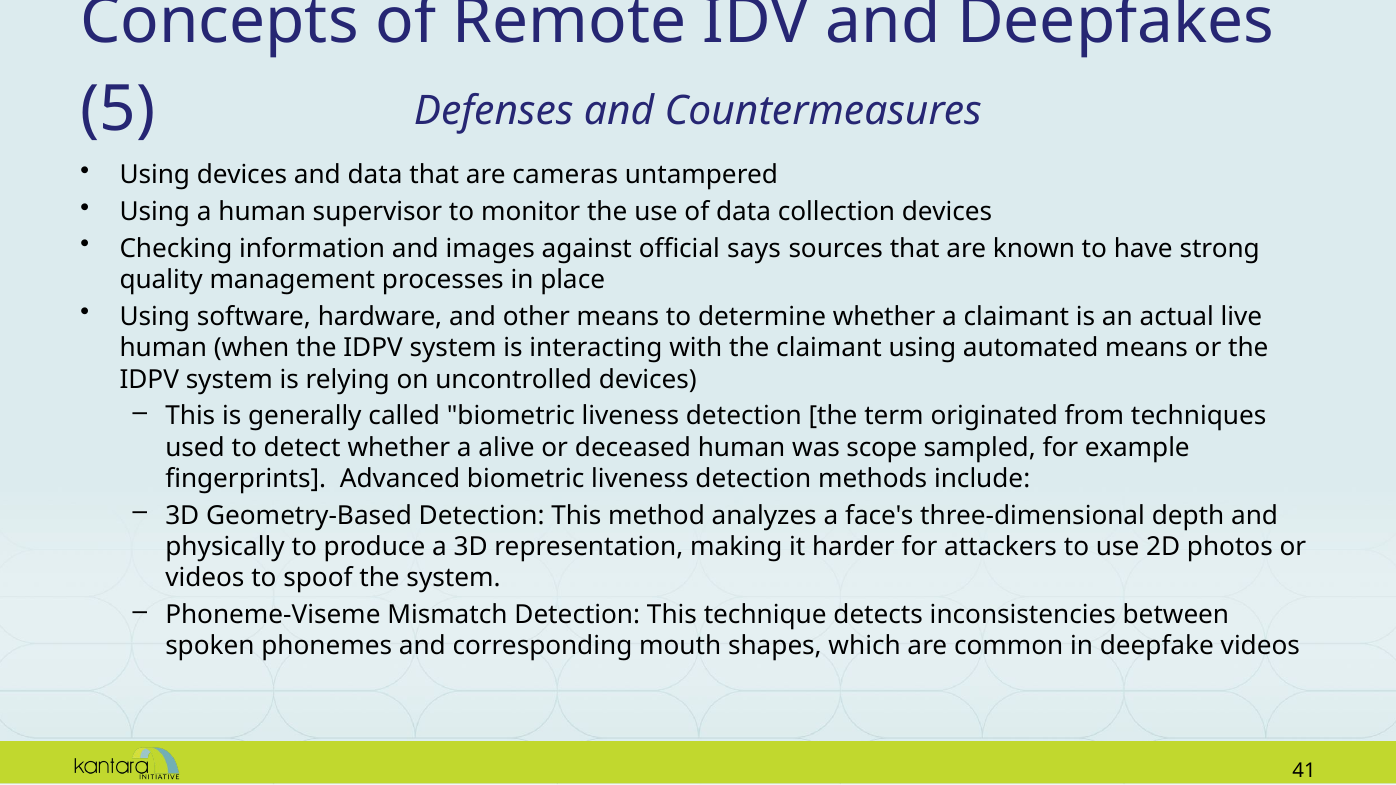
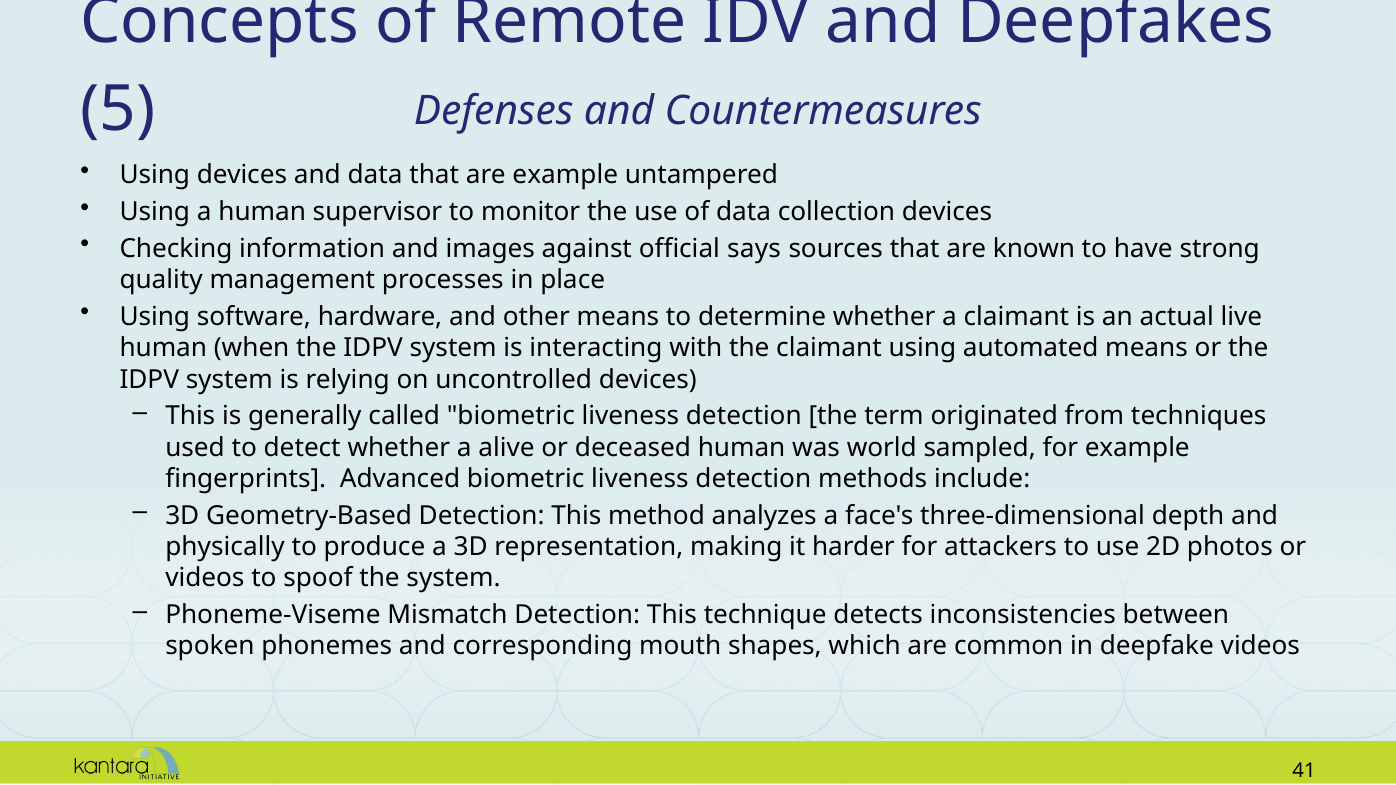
are cameras: cameras -> example
scope: scope -> world
